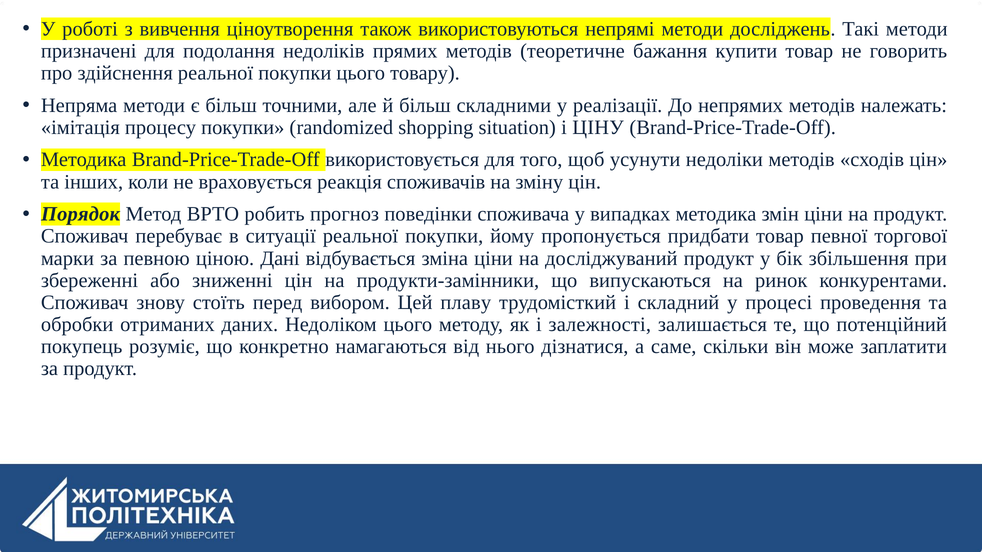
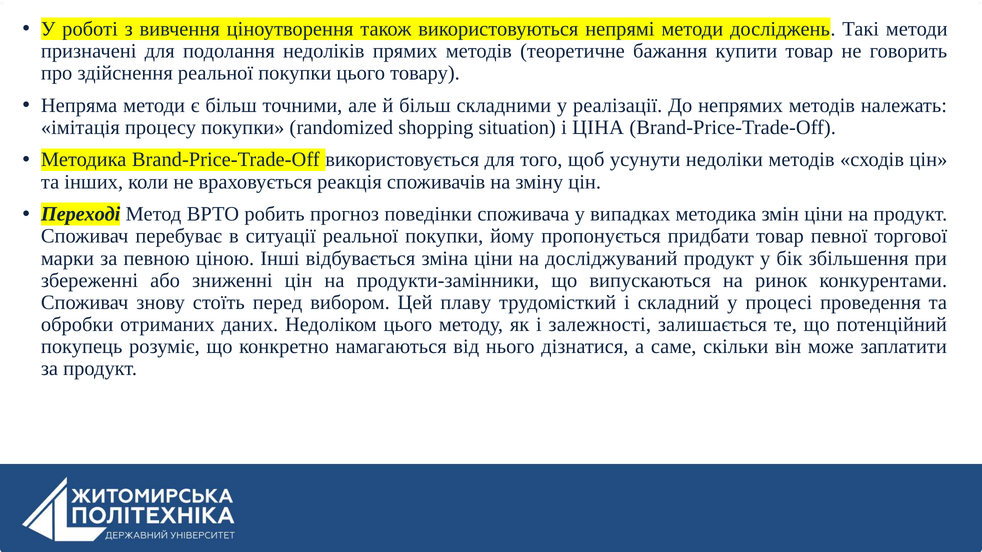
ЦІНУ: ЦІНУ -> ЦІНА
Порядок: Порядок -> Переході
Дані: Дані -> Інші
